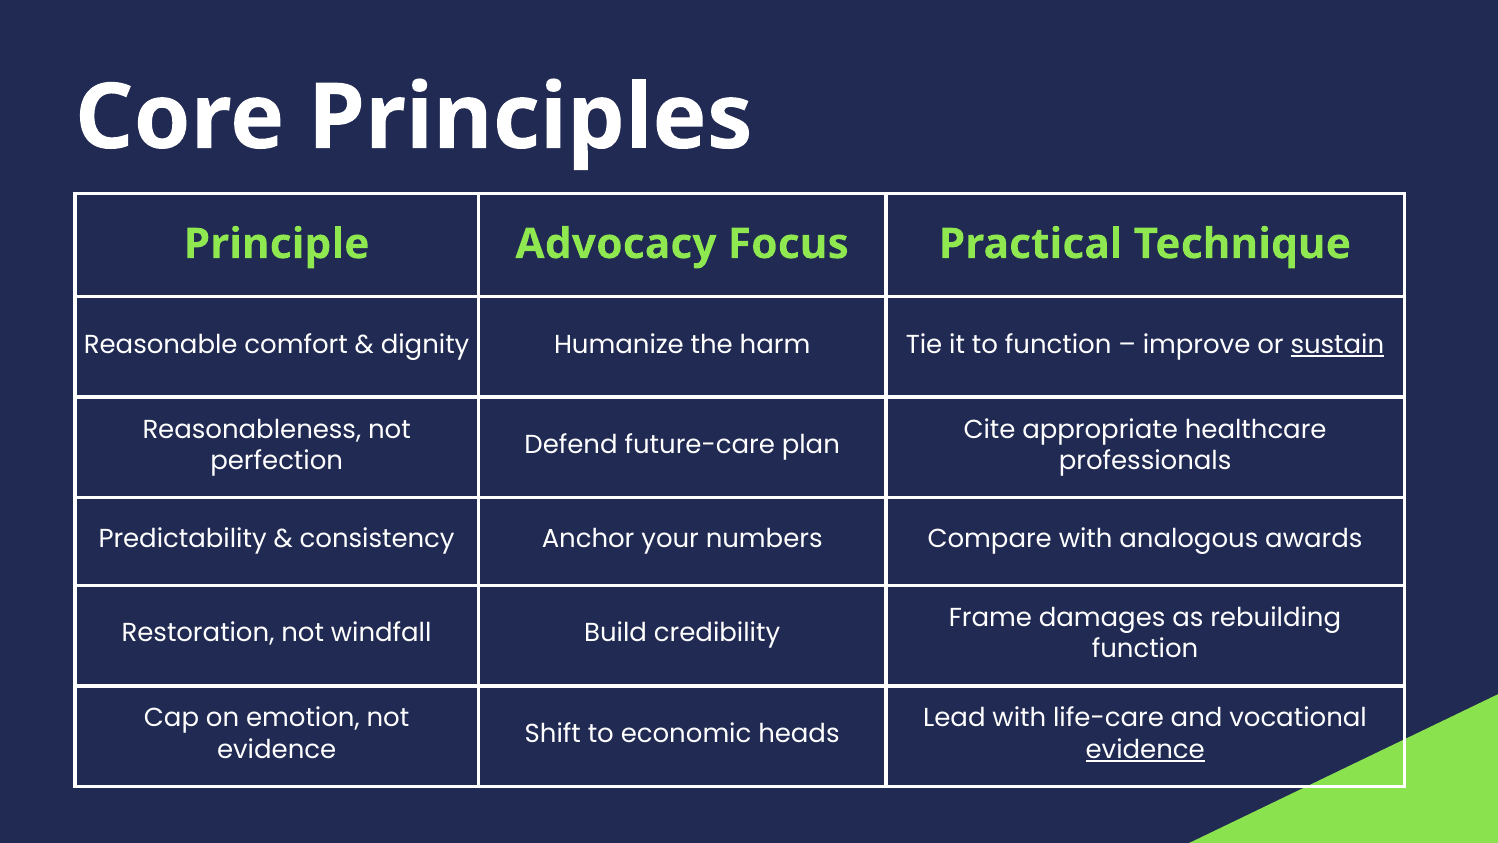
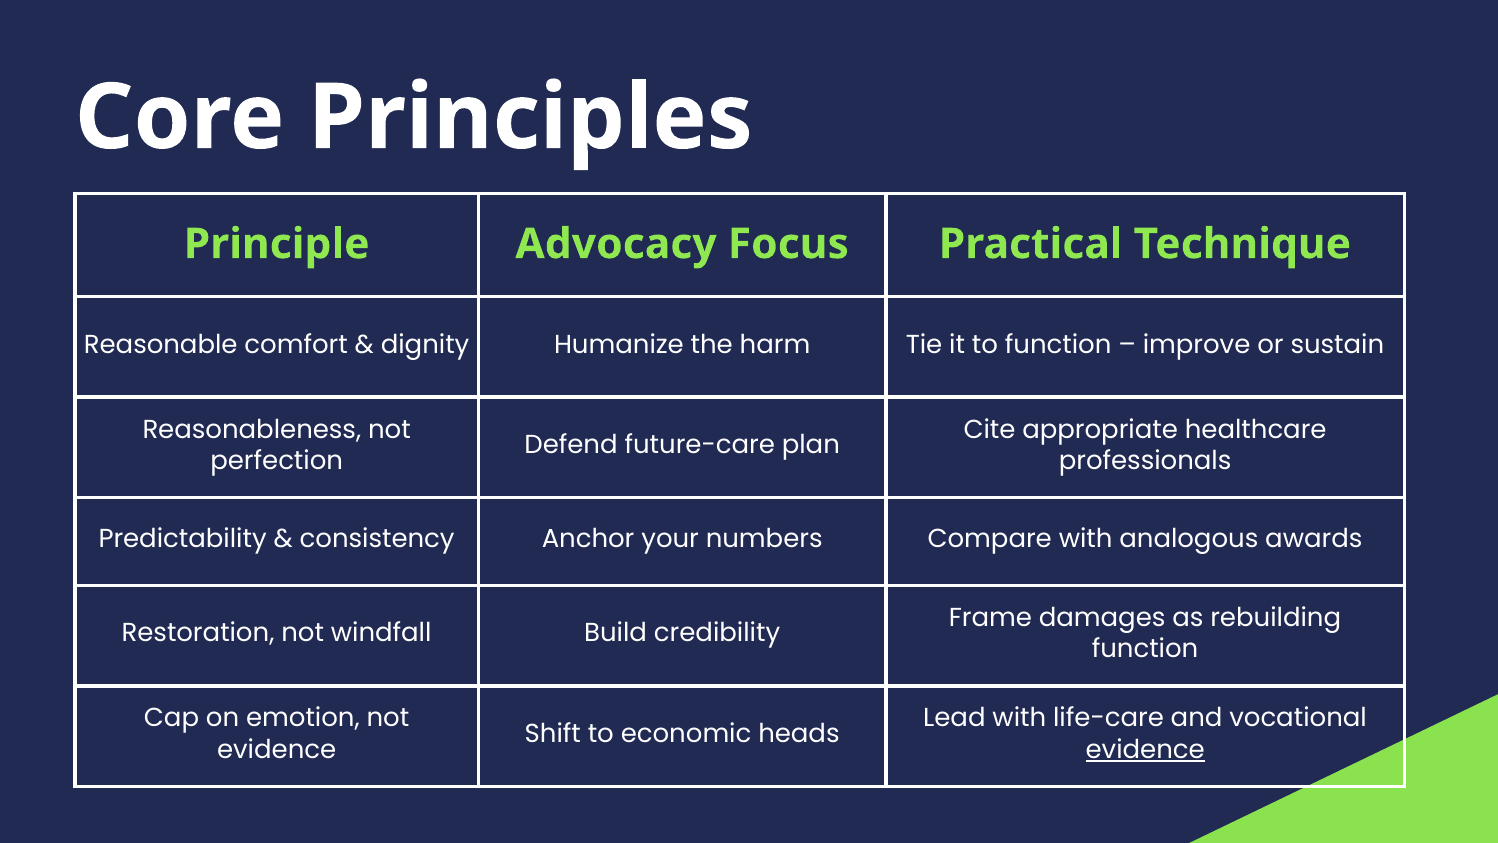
sustain underline: present -> none
